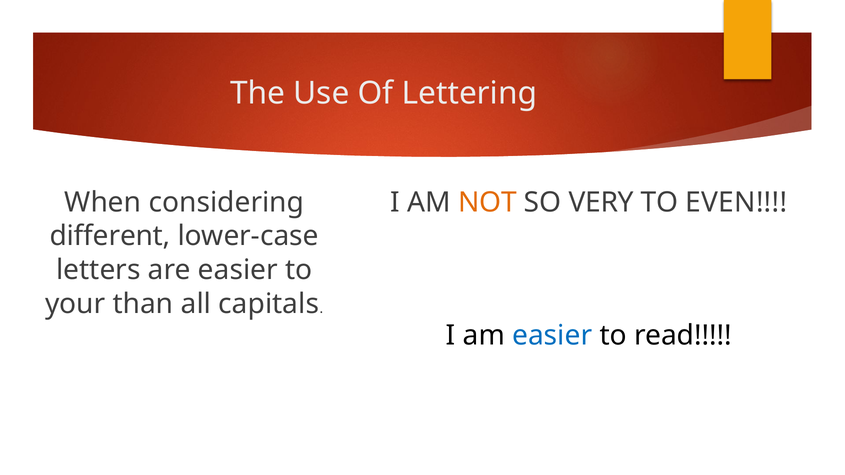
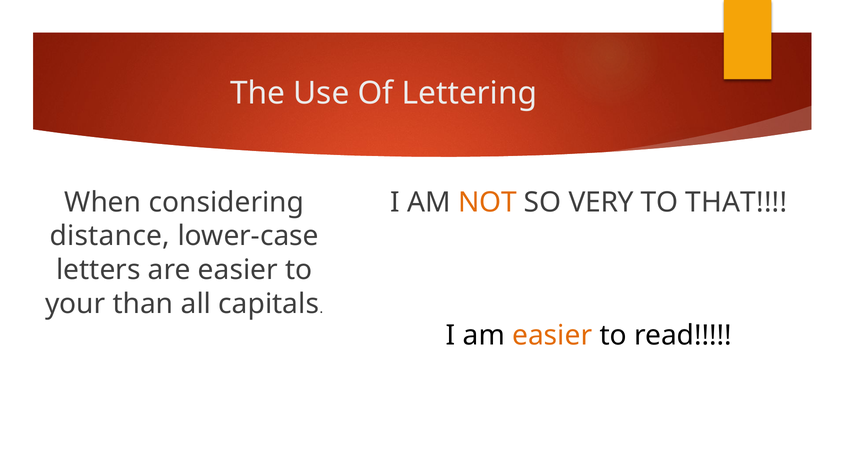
EVEN: EVEN -> THAT
different: different -> distance
easier at (552, 336) colour: blue -> orange
